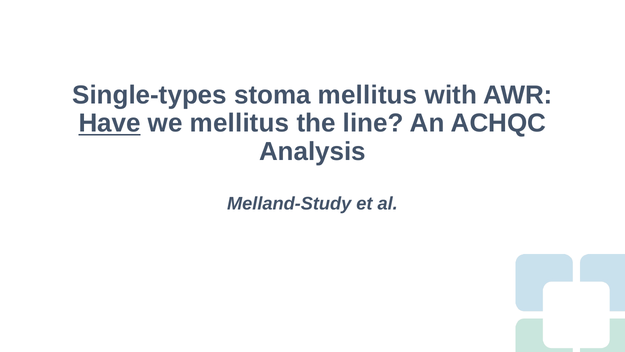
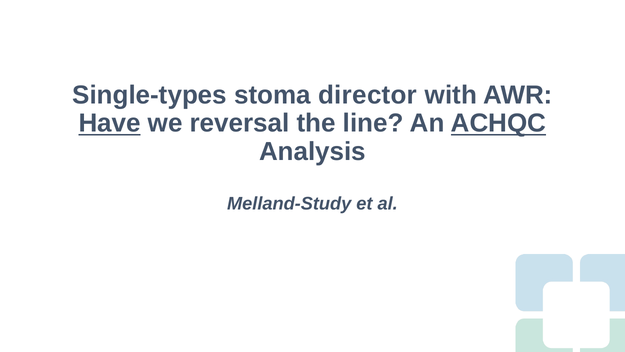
stoma mellitus: mellitus -> director
we mellitus: mellitus -> reversal
ACHQC underline: none -> present
